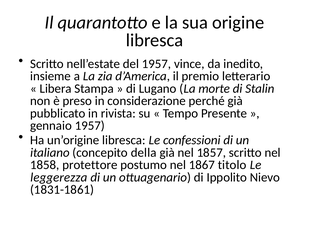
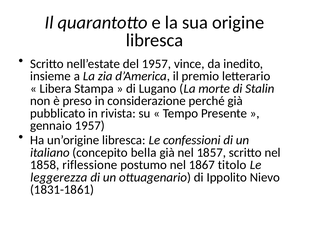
della: della -> bella
protettore: protettore -> riflessione
